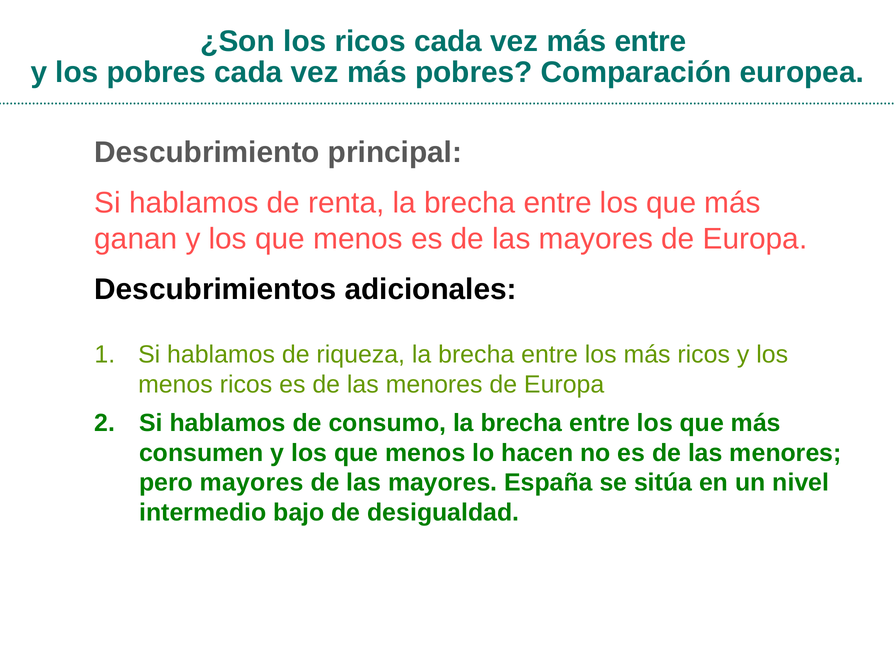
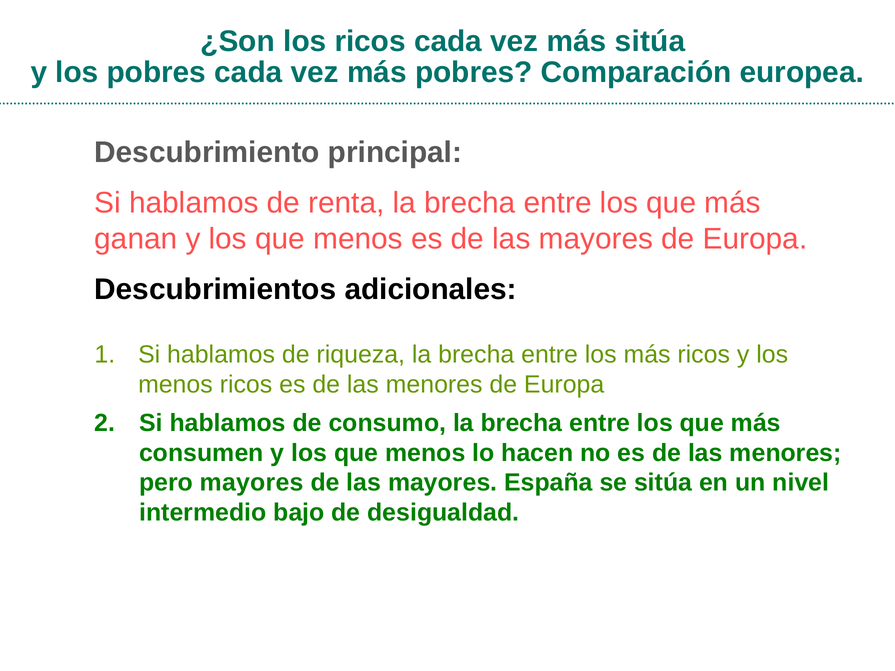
más entre: entre -> sitúa
